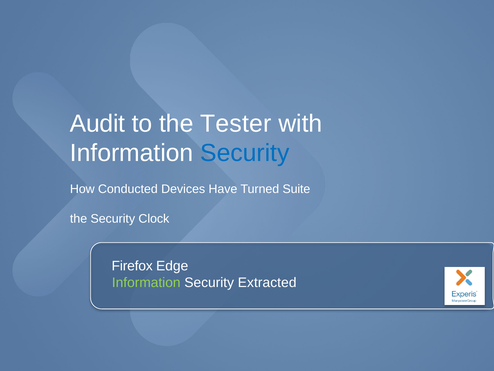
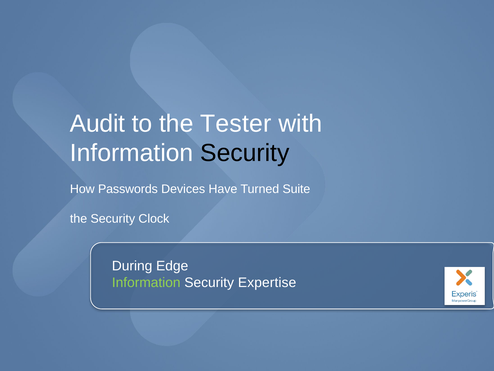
Security at (245, 153) colour: blue -> black
Conducted: Conducted -> Passwords
Firefox: Firefox -> During
Extracted: Extracted -> Expertise
